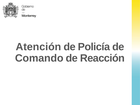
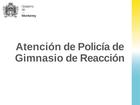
Comando: Comando -> Gimnasio
